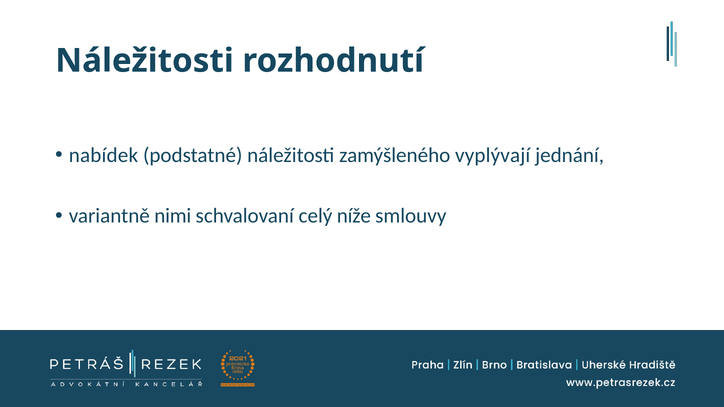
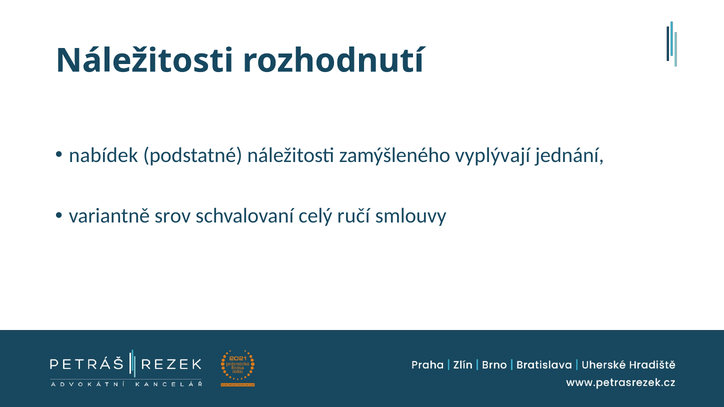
nimi: nimi -> srov
níže: níže -> ručí
